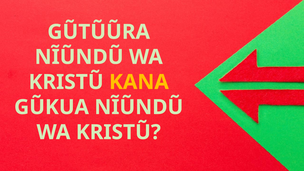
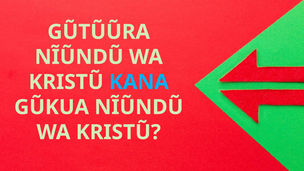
KANA colour: yellow -> light blue
